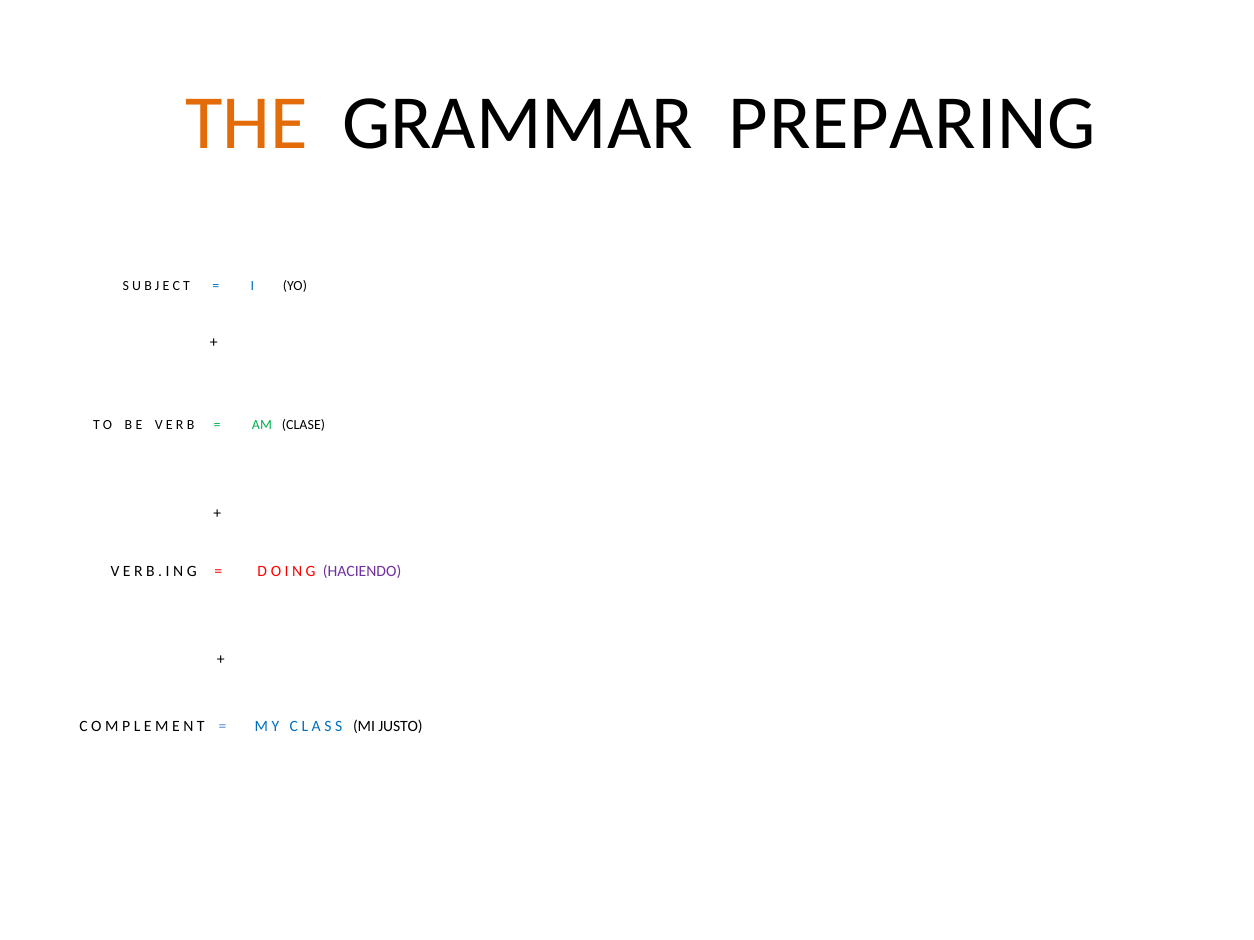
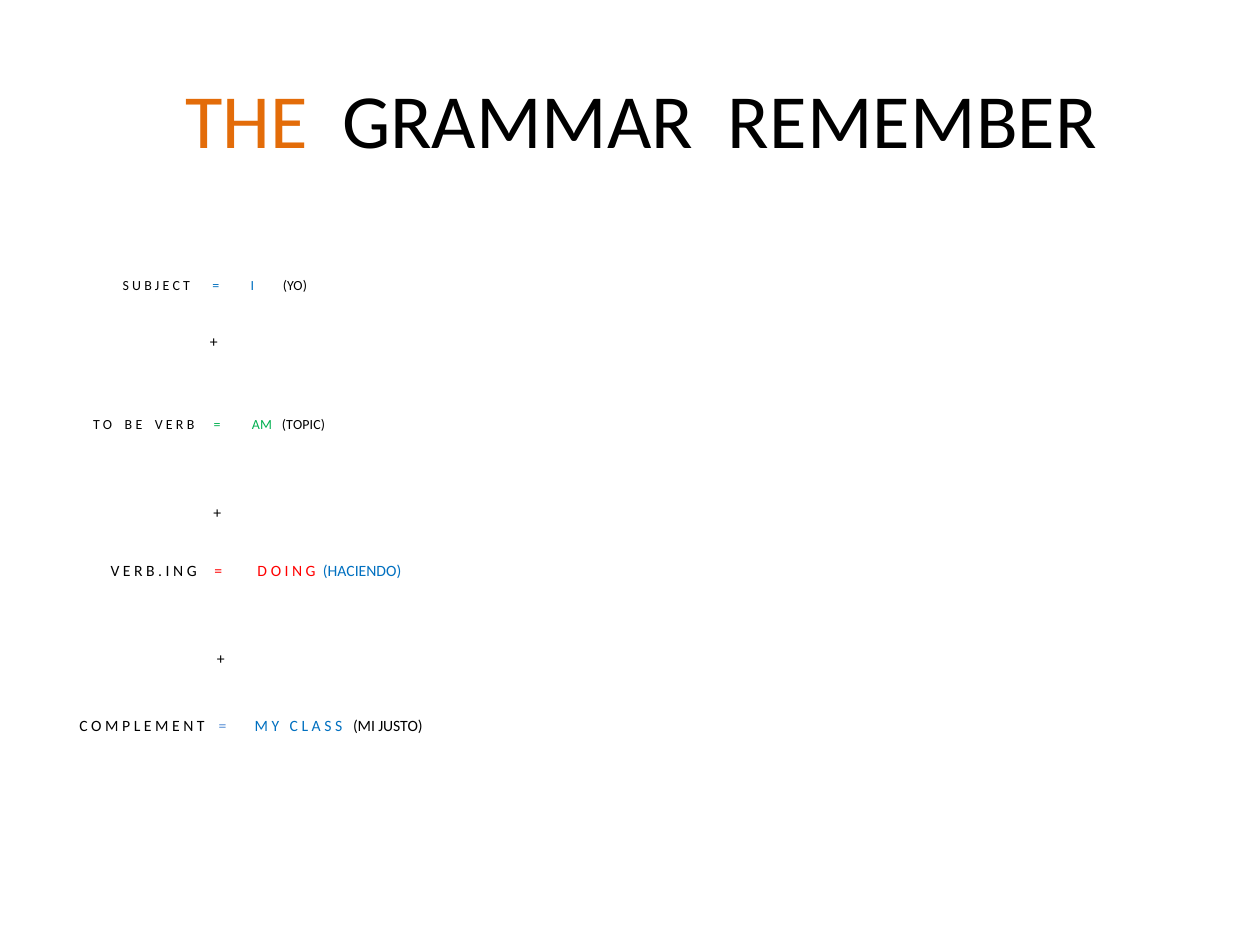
PREPARING: PREPARING -> REMEMBER
CLASE: CLASE -> TOPIC
HACIENDO colour: purple -> blue
